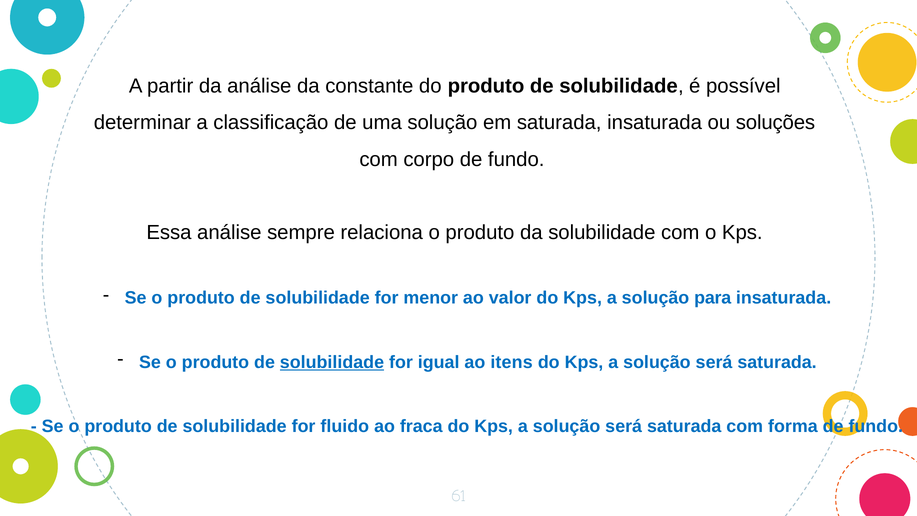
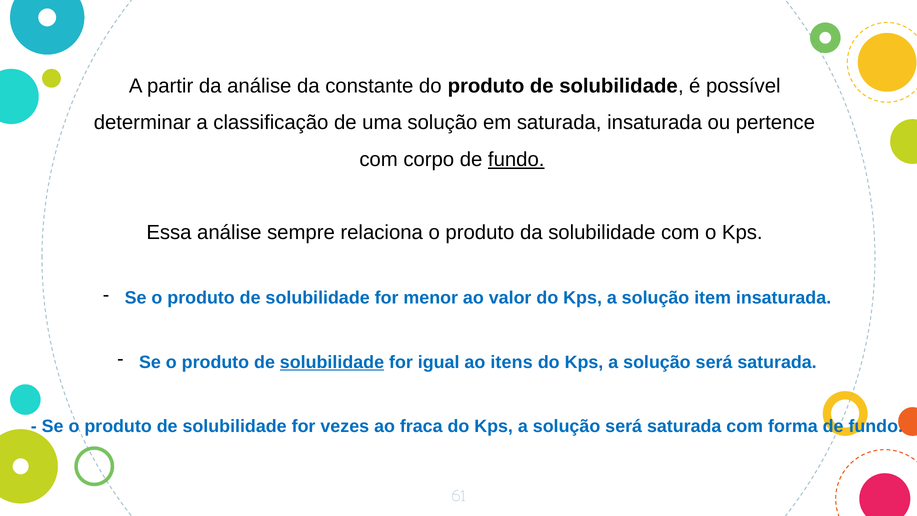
soluções: soluções -> pertence
fundo at (516, 159) underline: none -> present
para: para -> item
fluido: fluido -> vezes
